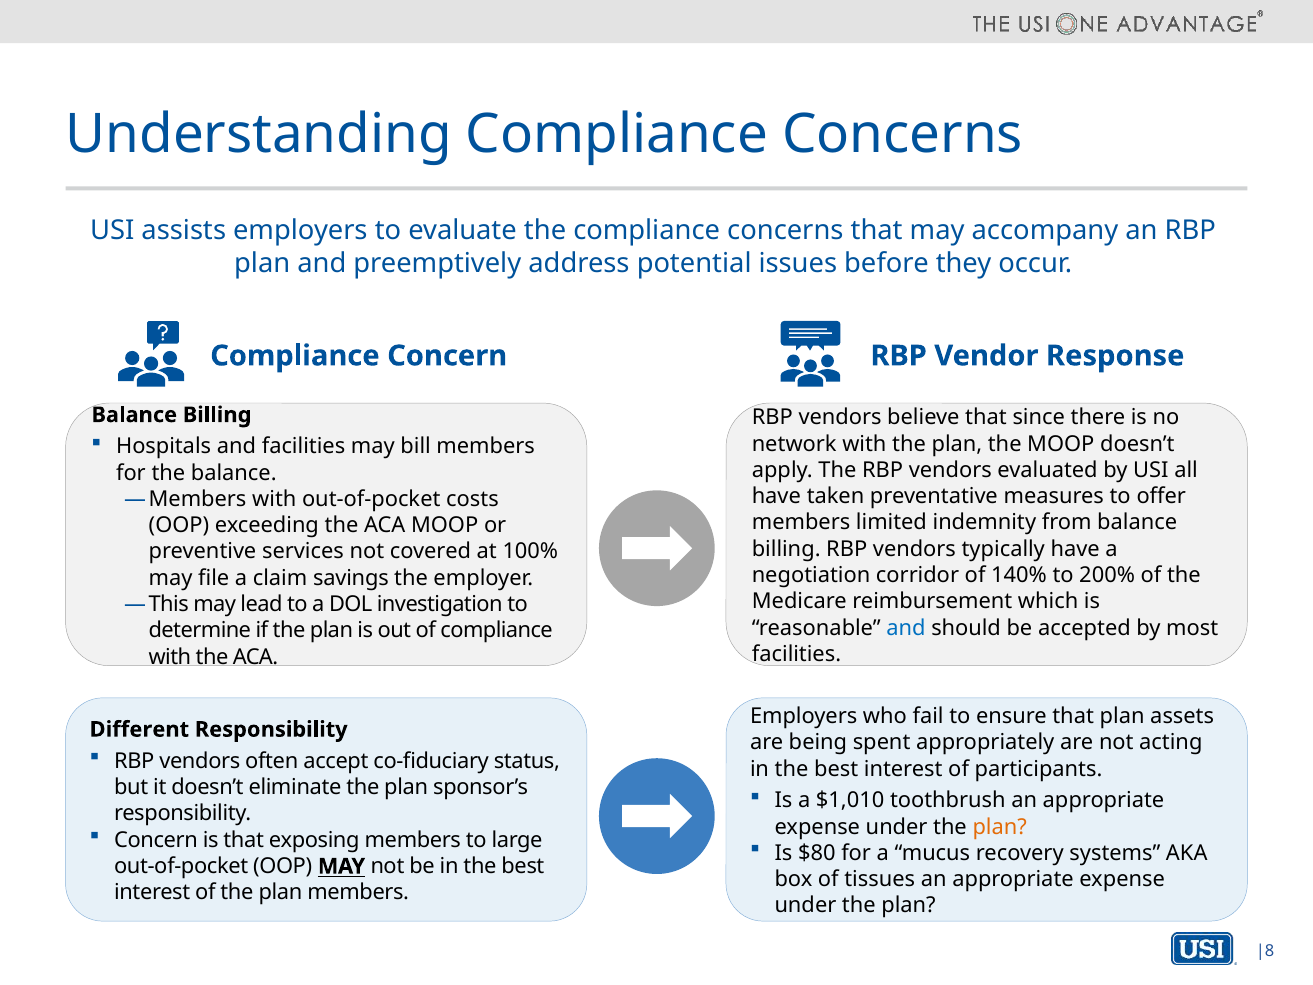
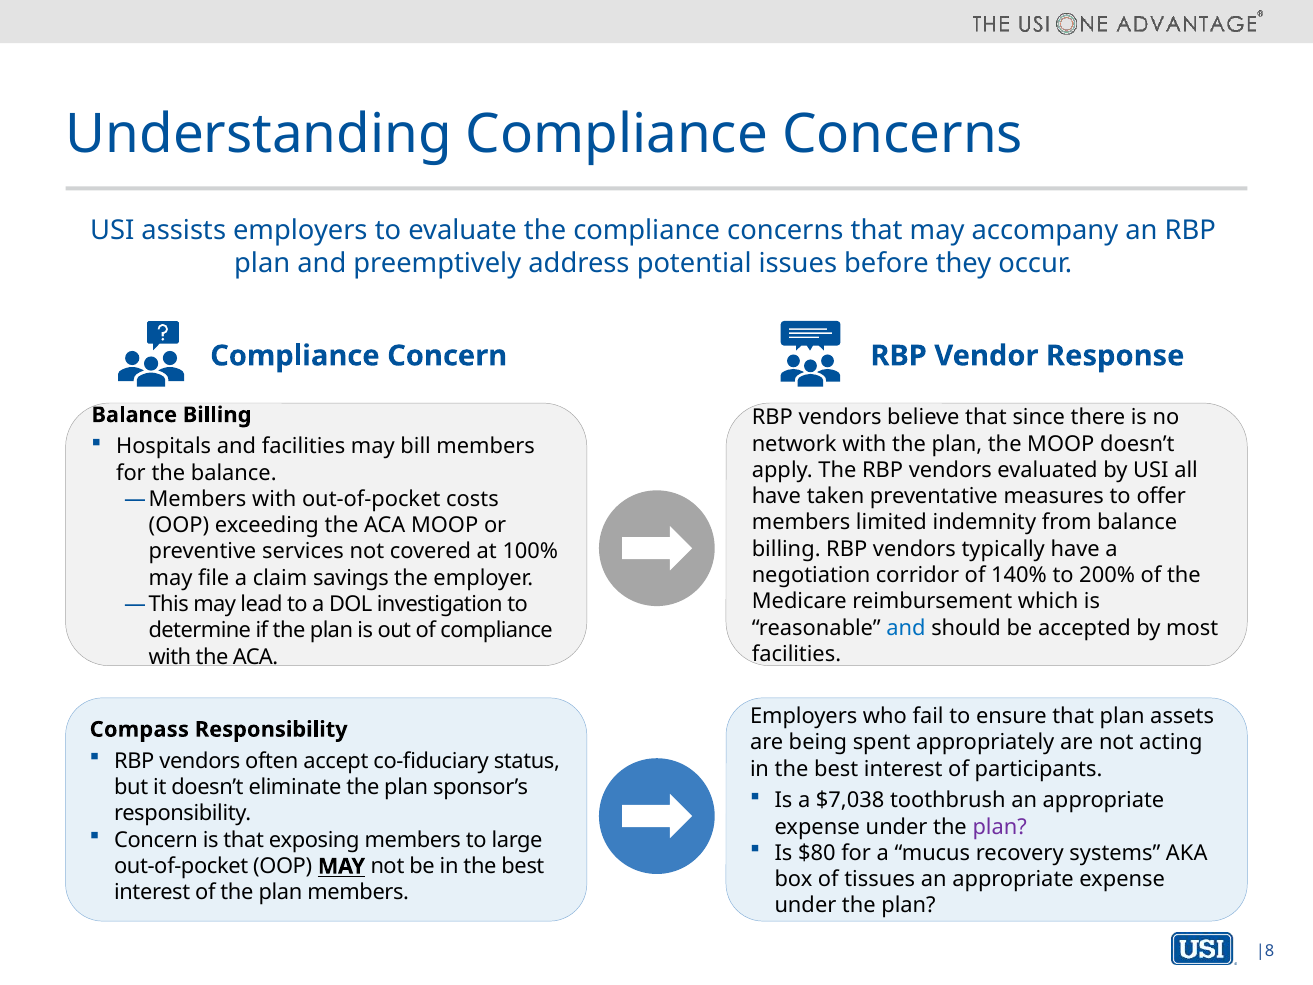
Different: Different -> Compass
$1,010: $1,010 -> $7,038
plan at (1000, 827) colour: orange -> purple
